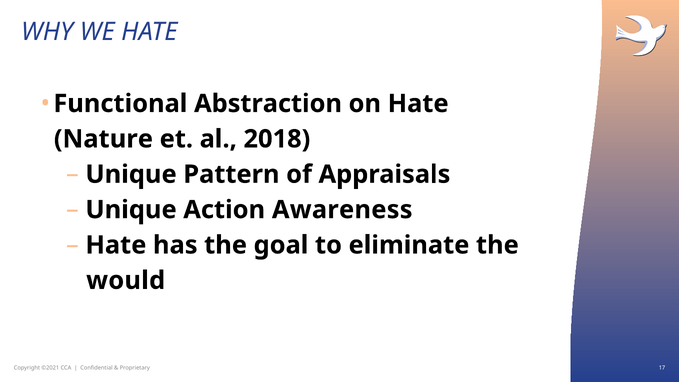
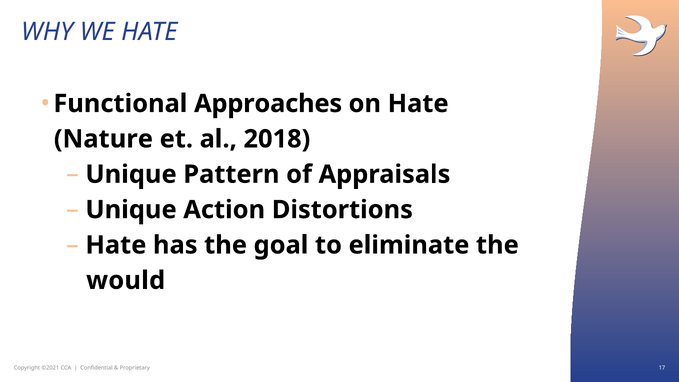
Abstraction: Abstraction -> Approaches
Awareness: Awareness -> Distortions
